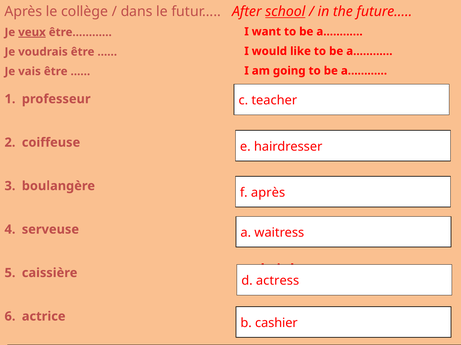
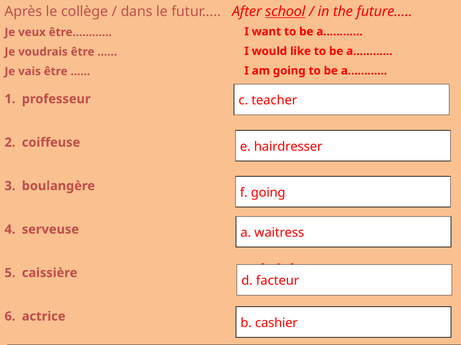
veux underline: present -> none
f après: après -> going
d actress: actress -> facteur
